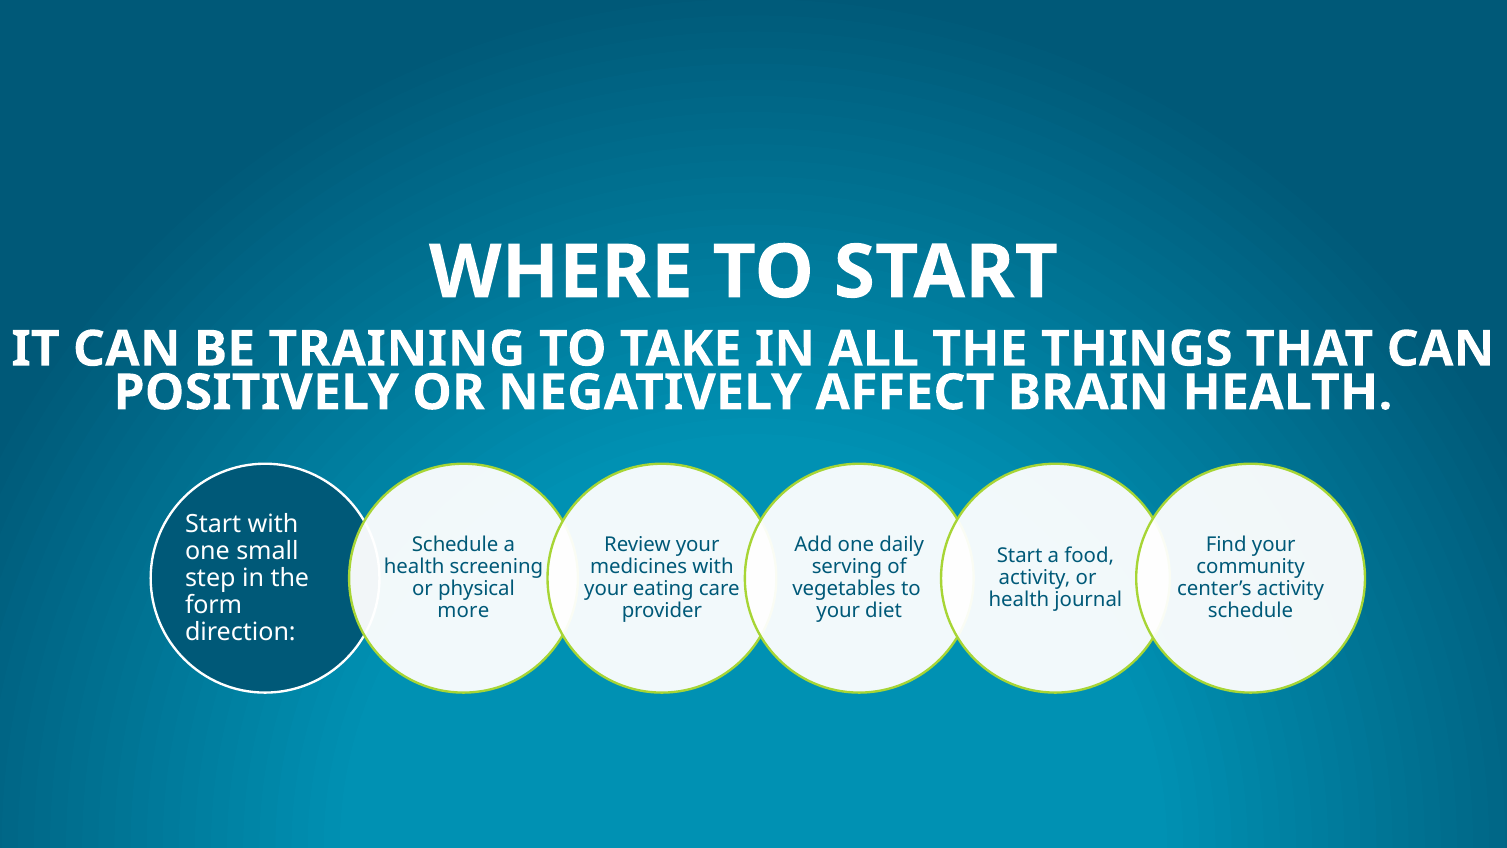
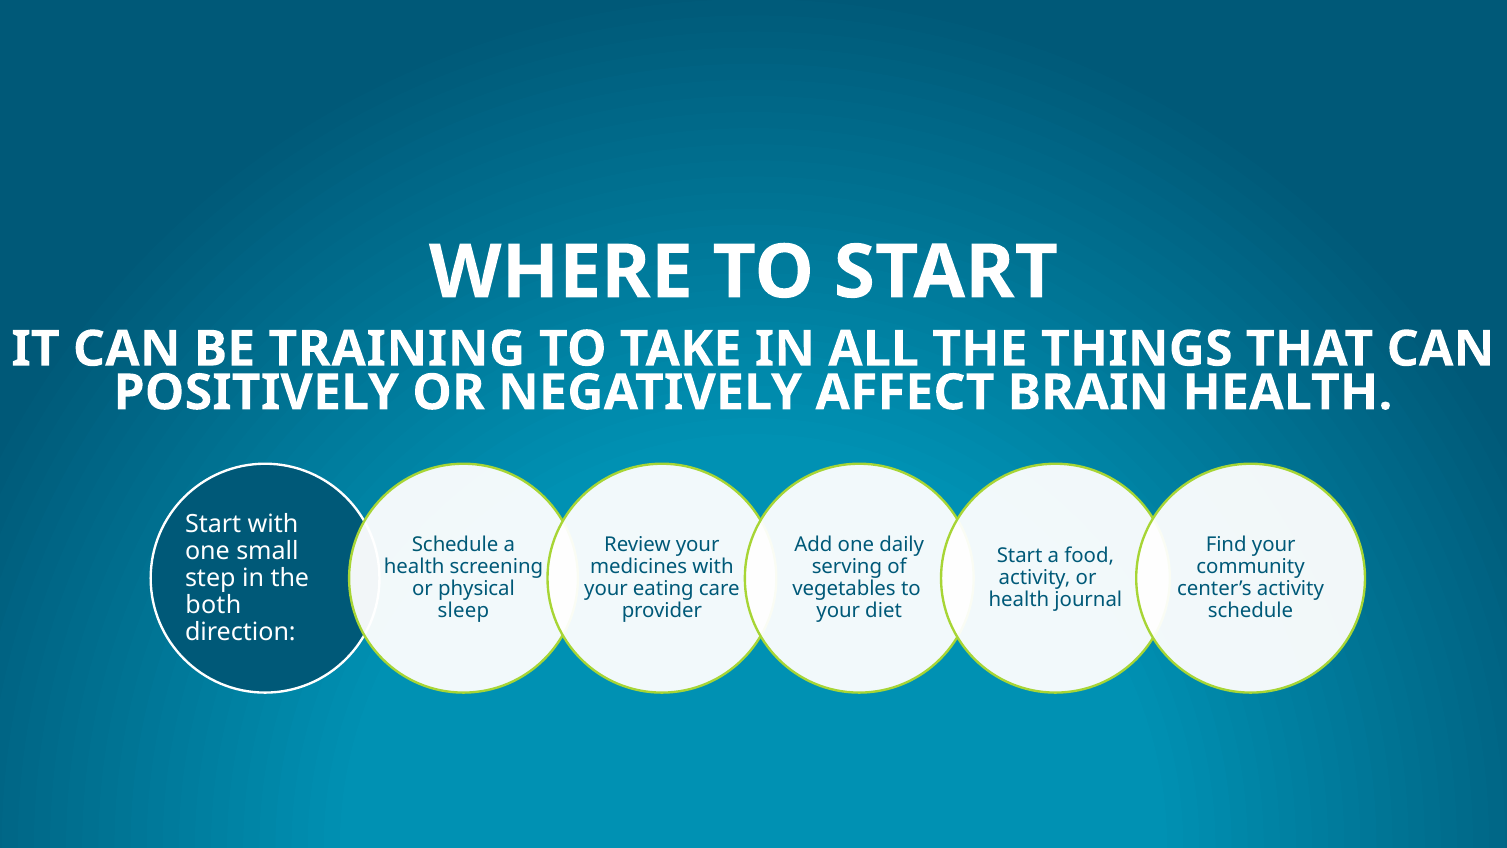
form: form -> both
more: more -> sleep
